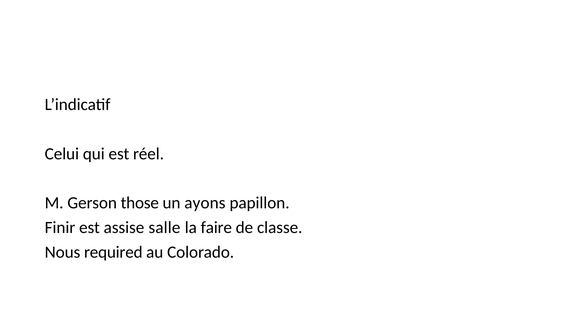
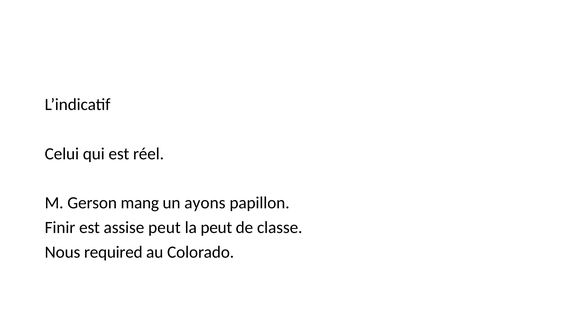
those: those -> mang
assise salle: salle -> peut
la faire: faire -> peut
